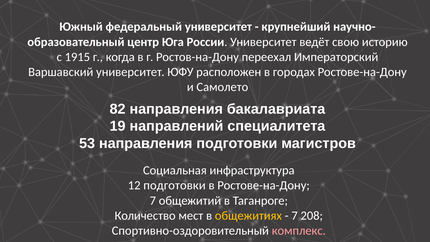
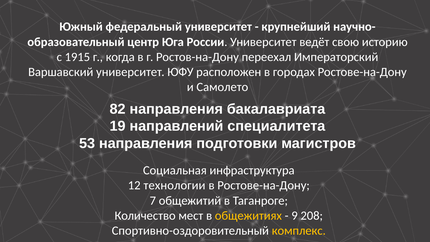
12 подготовки: подготовки -> технологии
7 at (295, 215): 7 -> 9
комплекс colour: pink -> yellow
